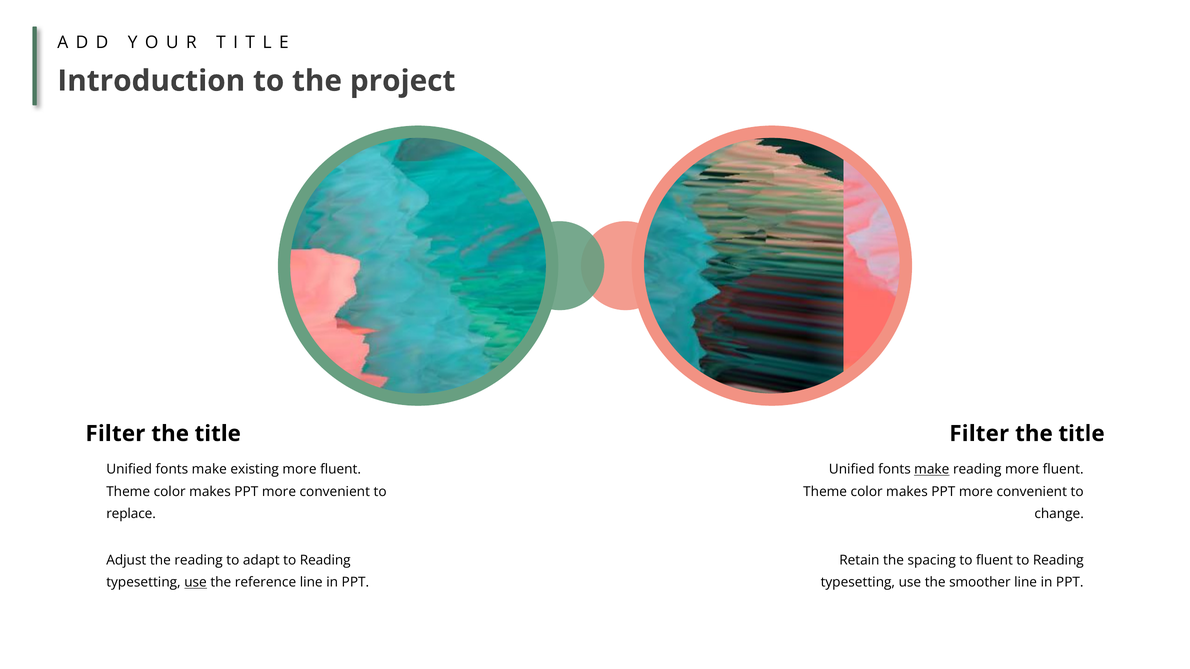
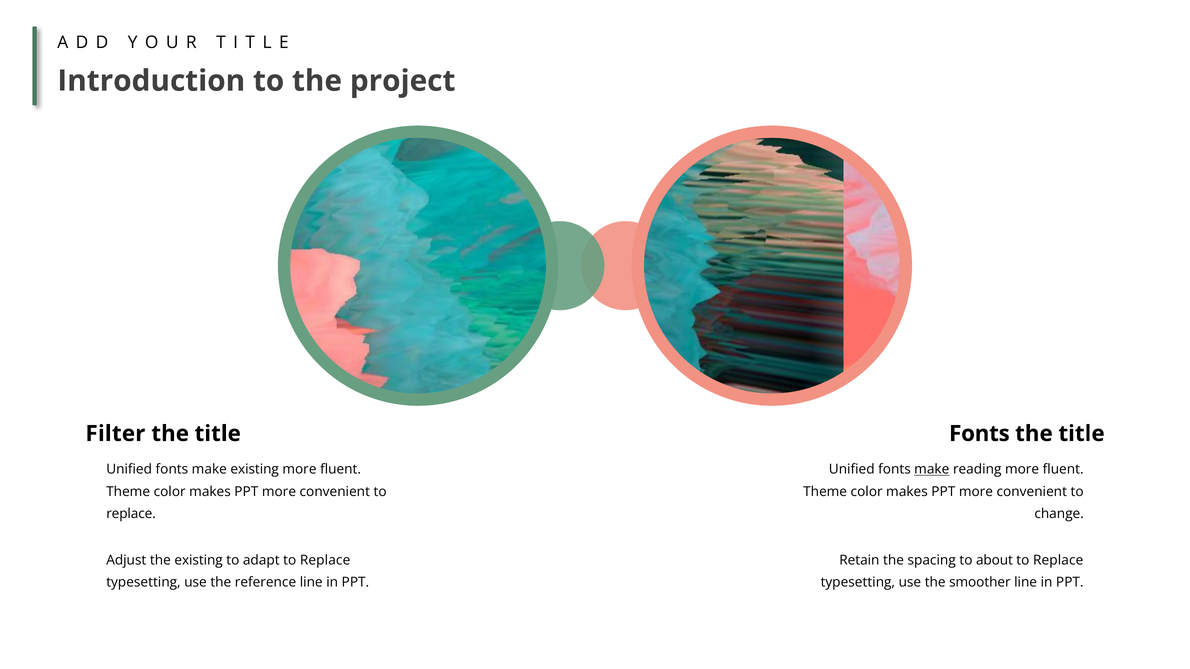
Filter at (979, 434): Filter -> Fonts
the reading: reading -> existing
adapt to Reading: Reading -> Replace
to fluent: fluent -> about
Reading at (1058, 561): Reading -> Replace
use at (196, 583) underline: present -> none
